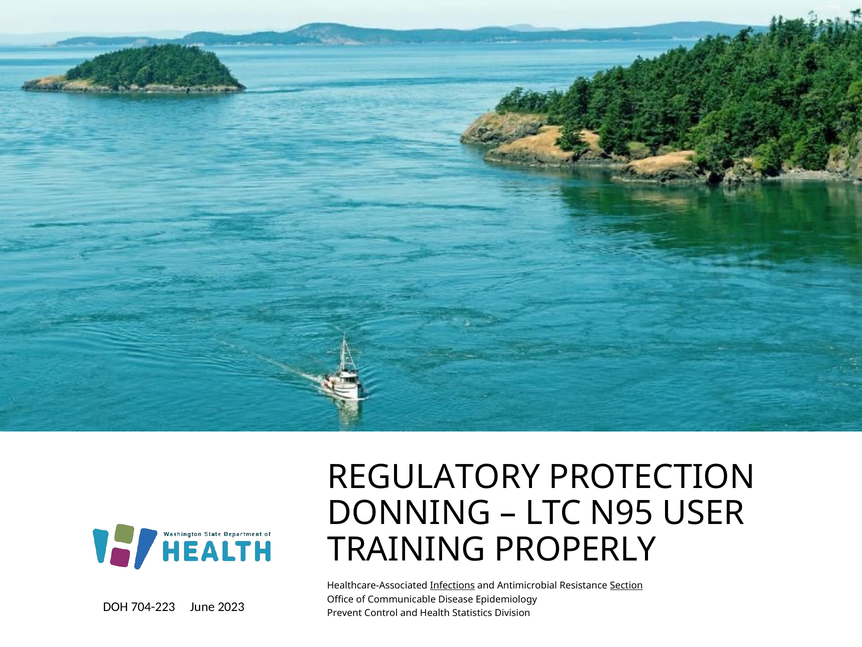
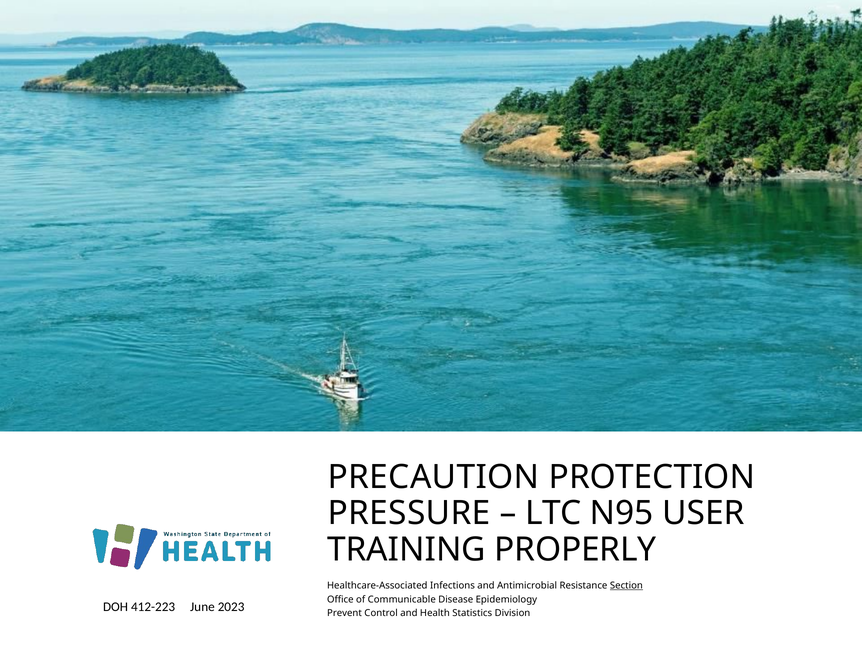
REGULATORY: REGULATORY -> PRECAUTION
DONNING: DONNING -> PRESSURE
Infections underline: present -> none
704-223: 704-223 -> 412-223
